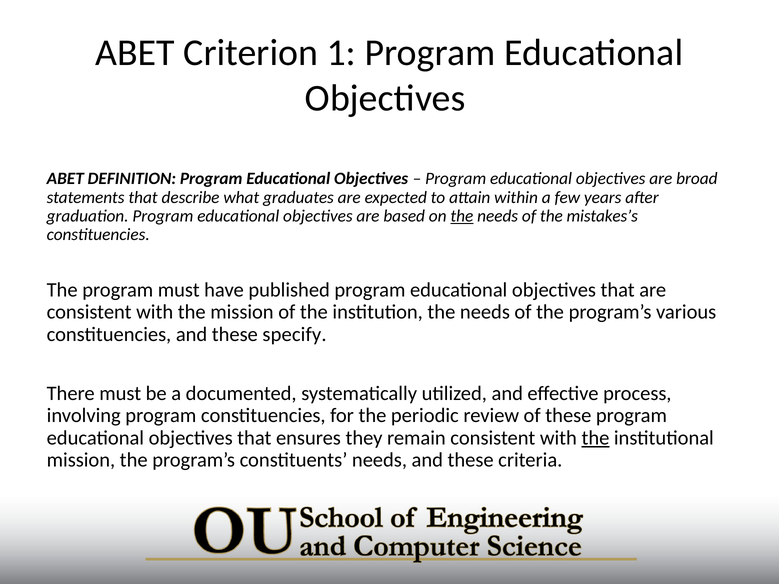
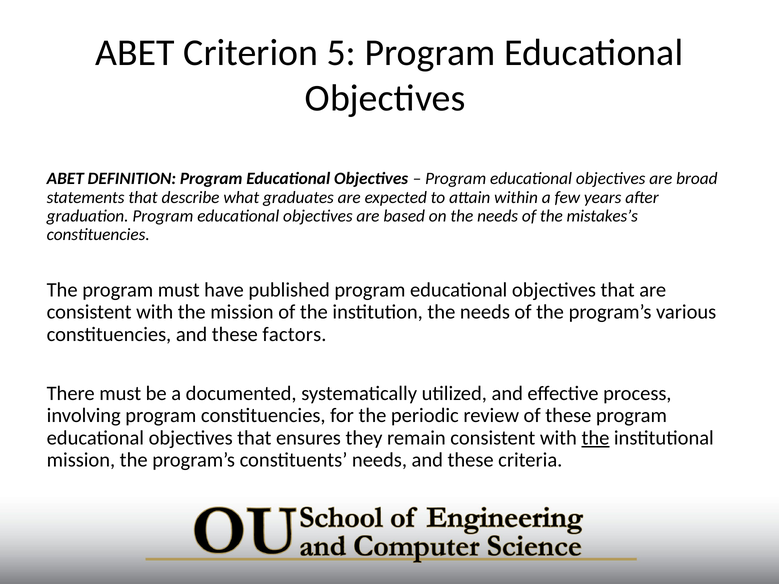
1: 1 -> 5
the at (462, 216) underline: present -> none
specify: specify -> factors
